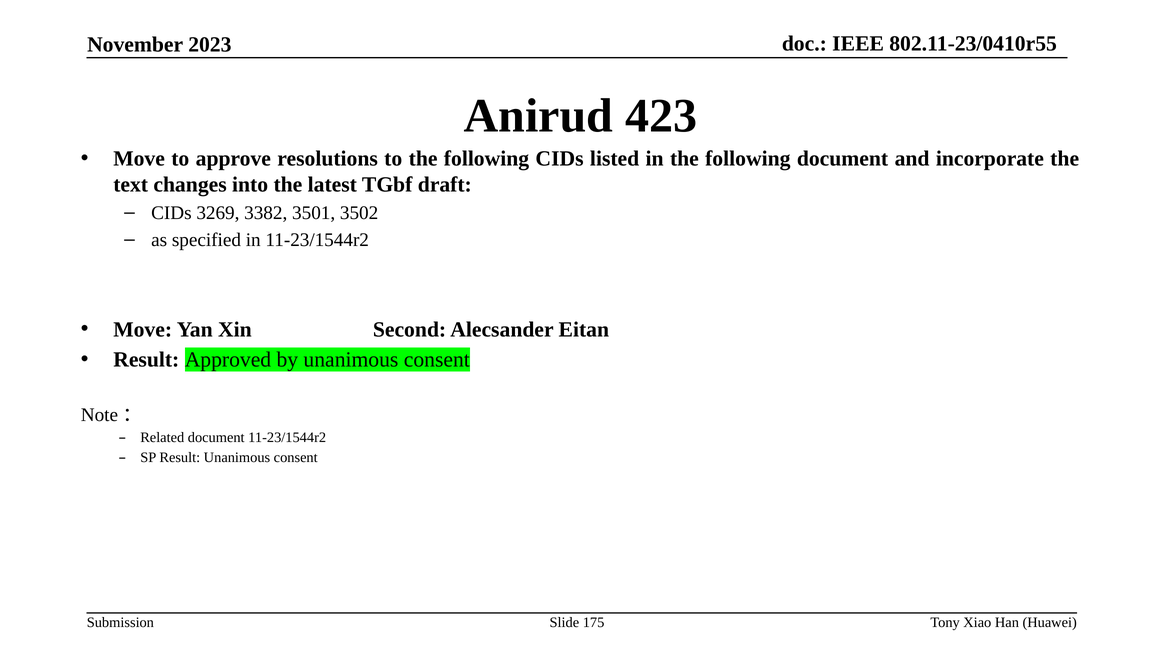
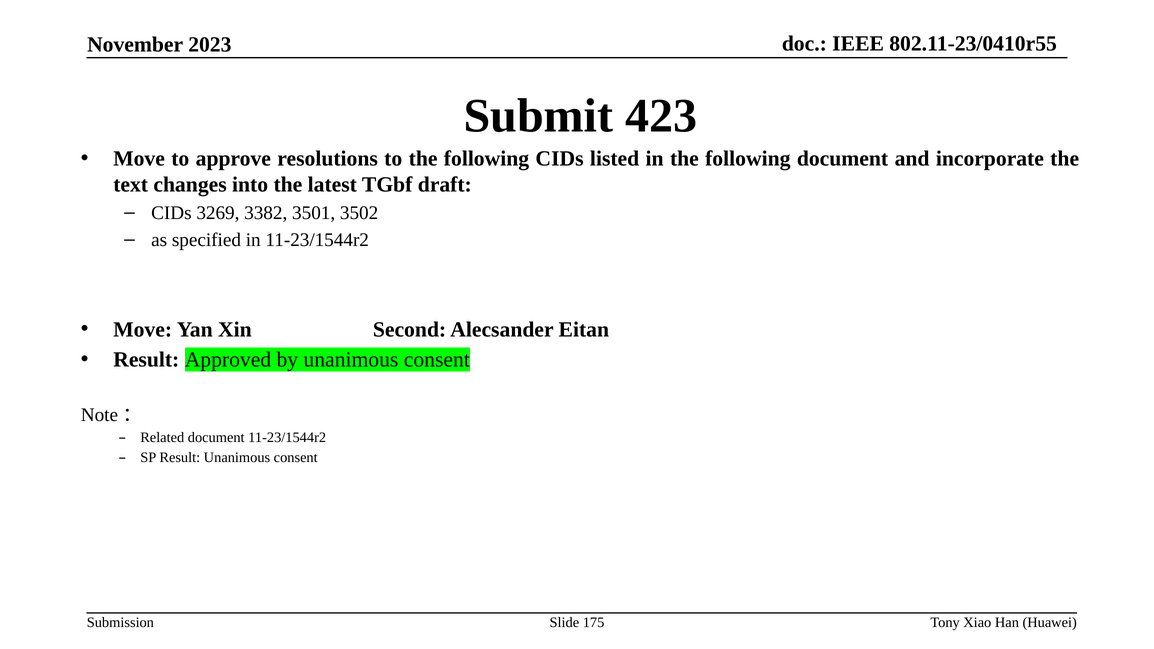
Anirud: Anirud -> Submit
